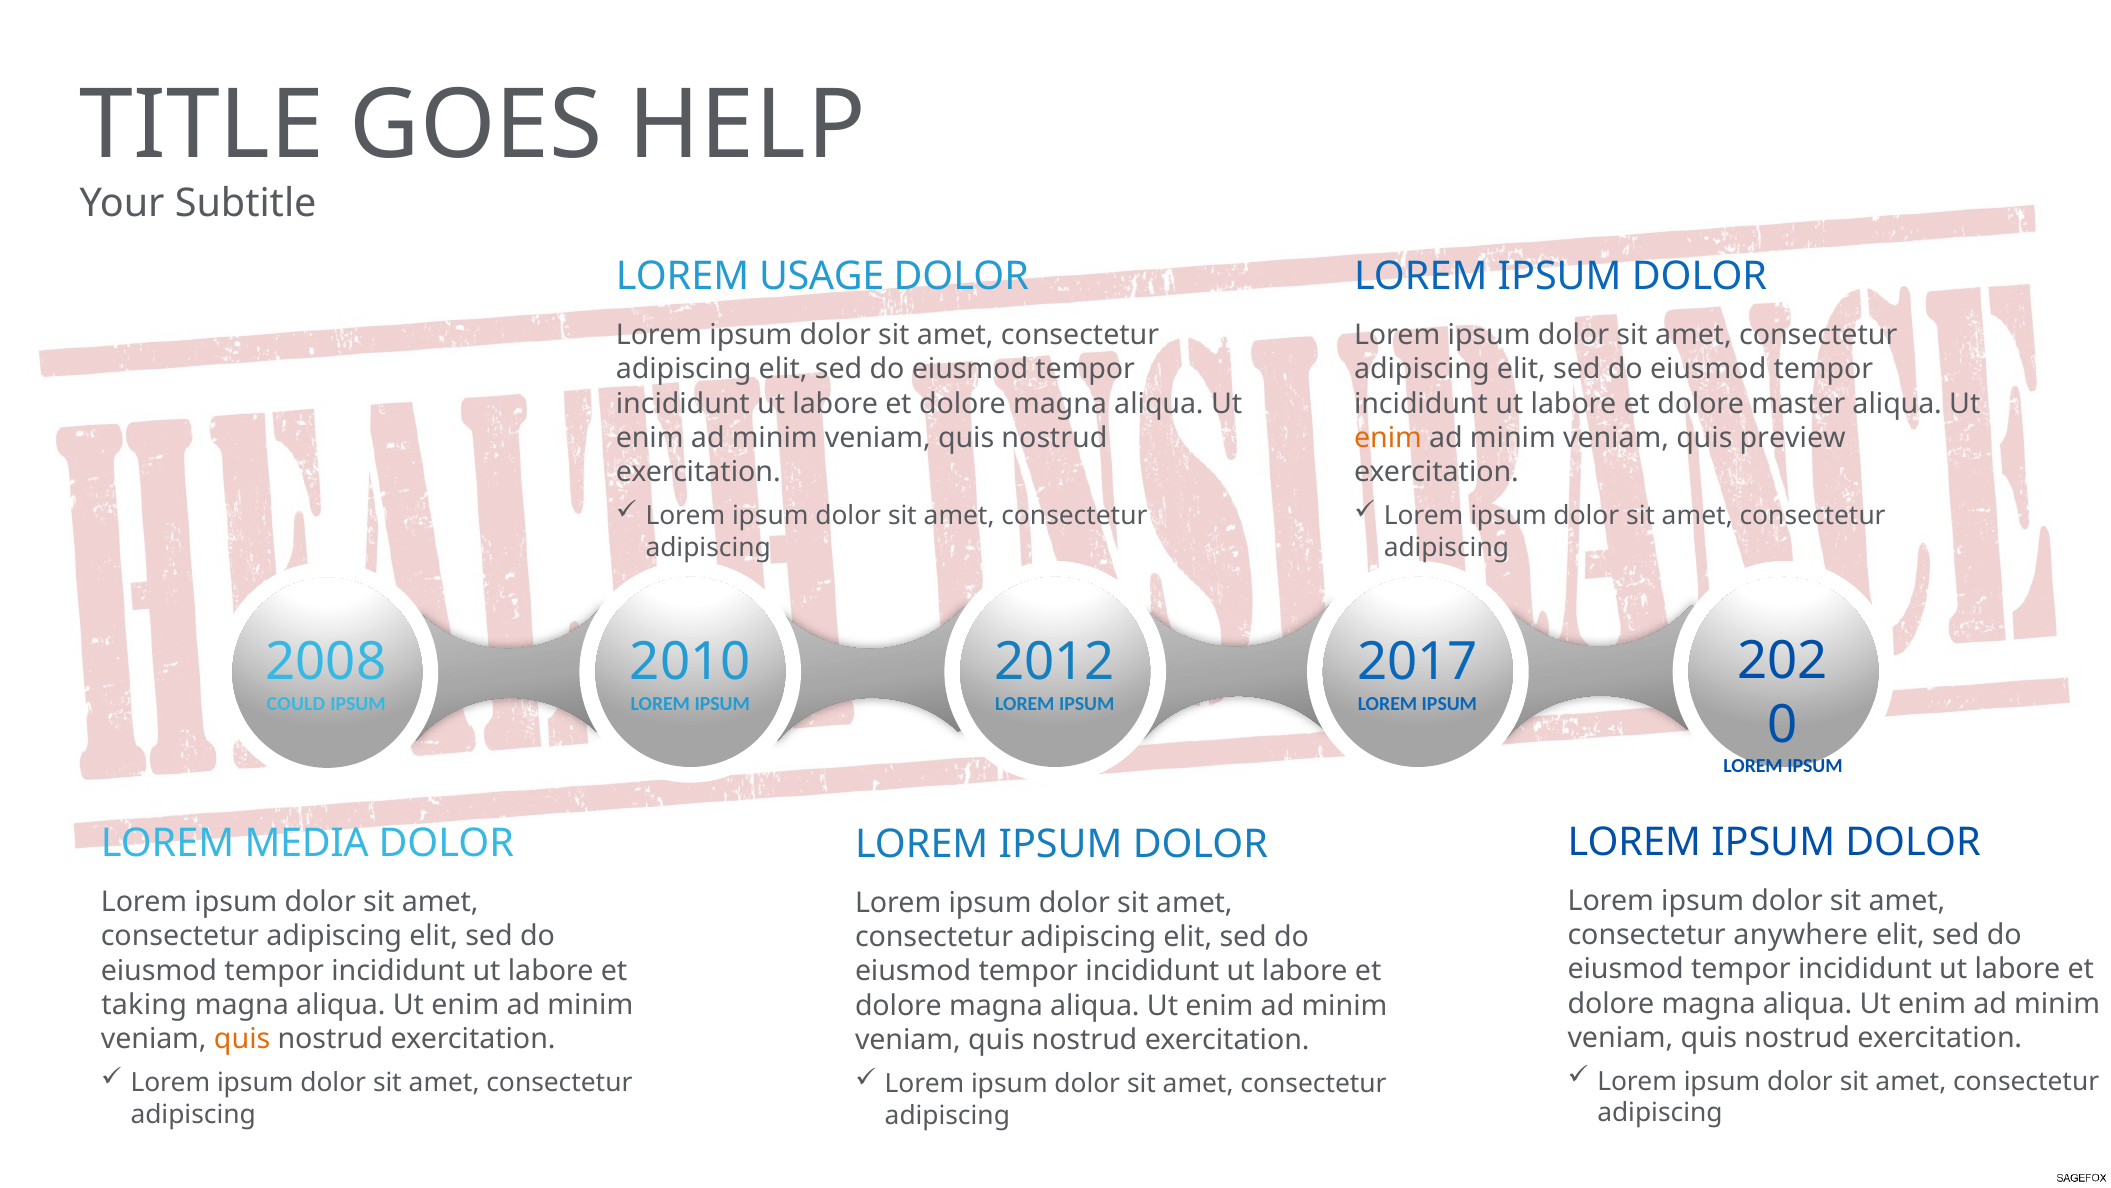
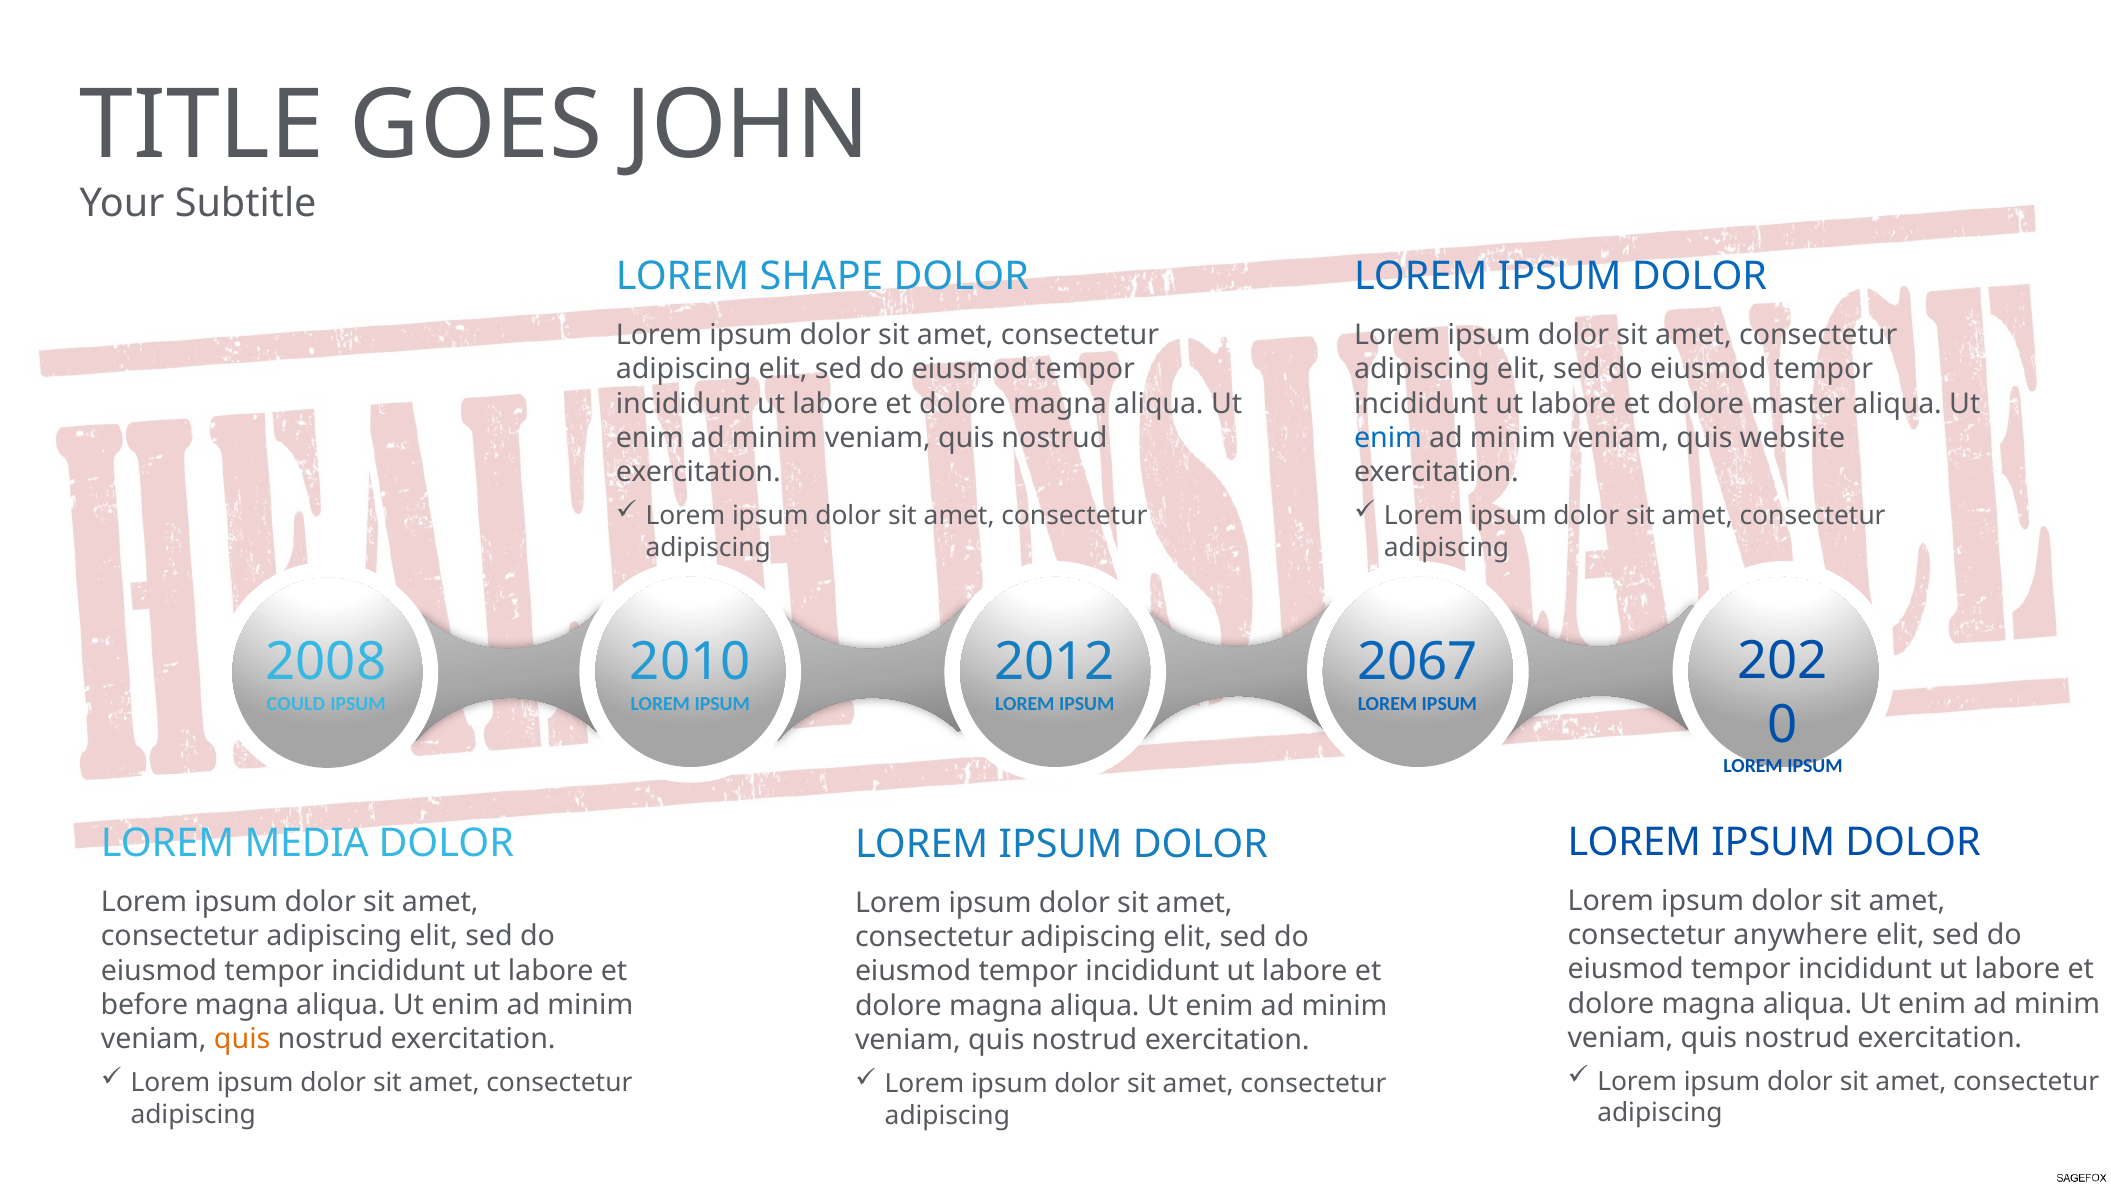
HELP: HELP -> JOHN
USAGE: USAGE -> SHAPE
enim at (1388, 438) colour: orange -> blue
preview: preview -> website
2017: 2017 -> 2067
taking: taking -> before
